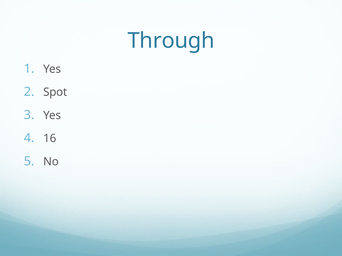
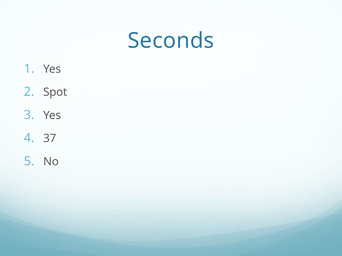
Through: Through -> Seconds
16: 16 -> 37
